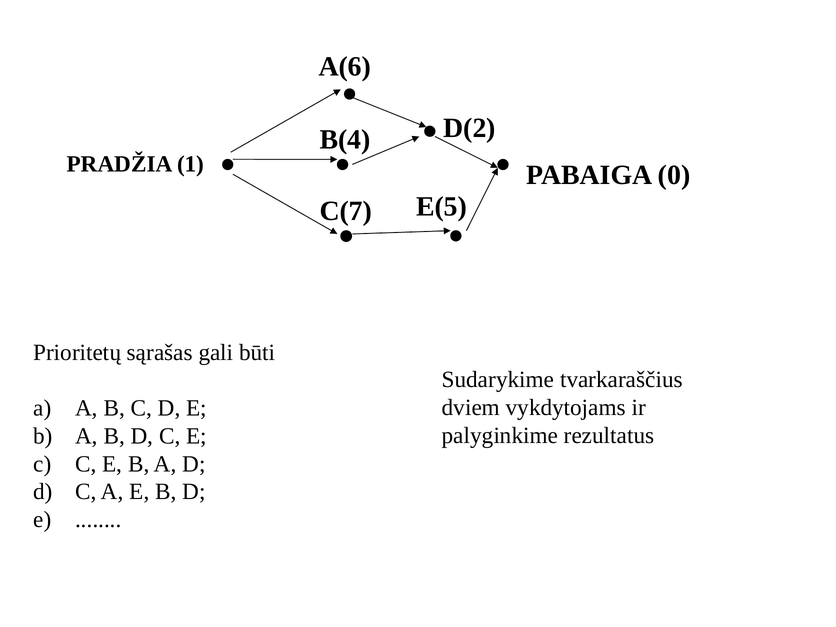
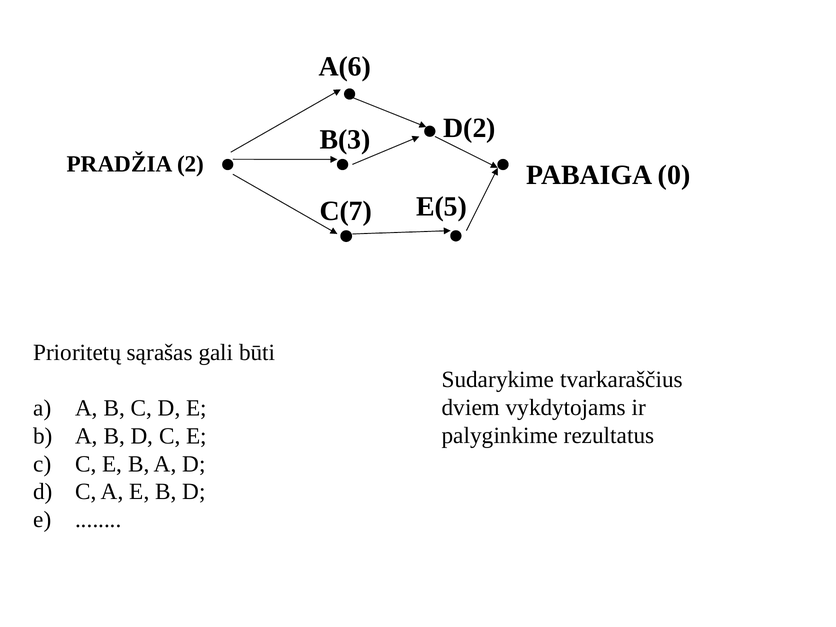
B(4: B(4 -> B(3
1: 1 -> 2
